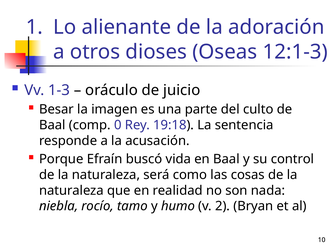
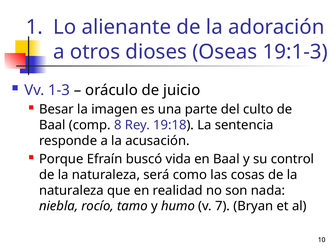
12:1-3: 12:1-3 -> 19:1-3
0: 0 -> 8
2: 2 -> 7
